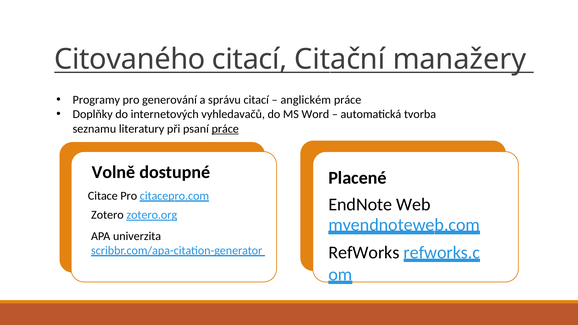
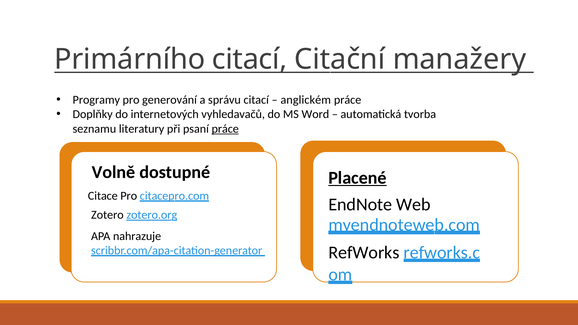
Citovaného: Citovaného -> Primárního
Placené underline: none -> present
univerzita: univerzita -> nahrazuje
